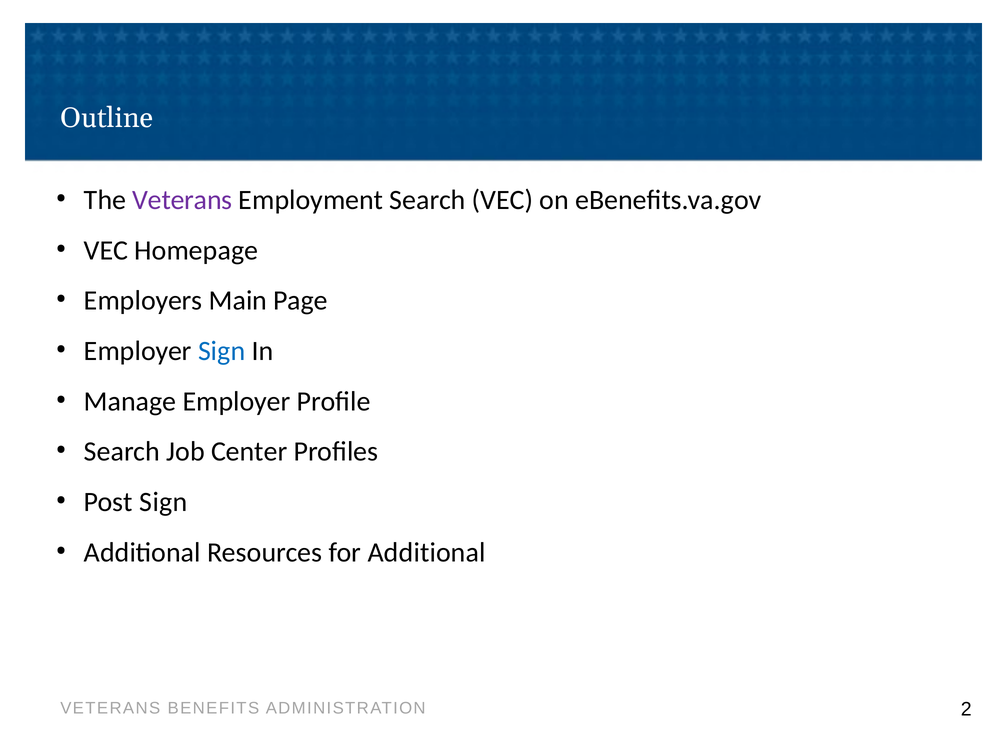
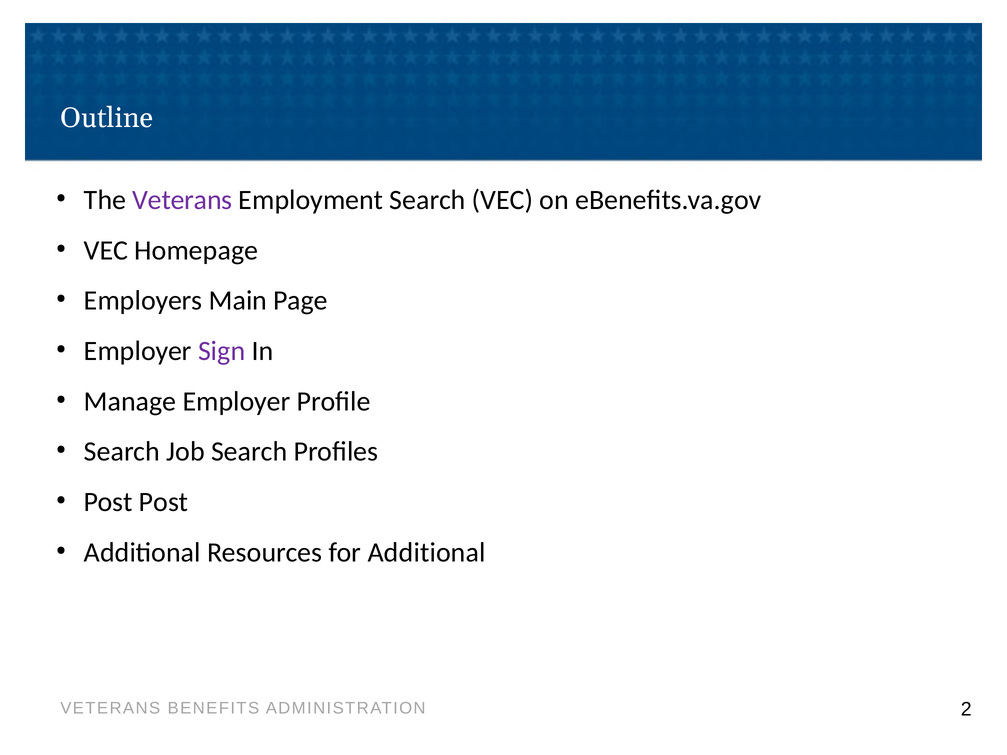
Sign at (222, 351) colour: blue -> purple
Job Center: Center -> Search
Post Sign: Sign -> Post
